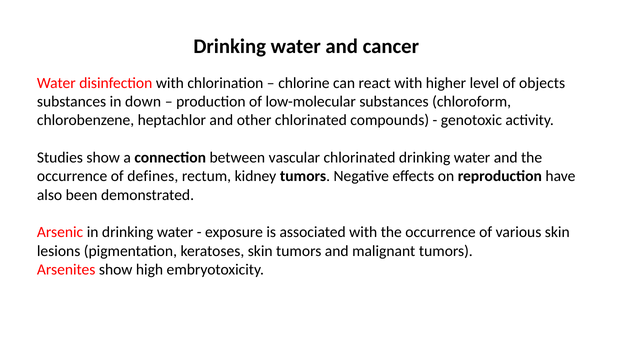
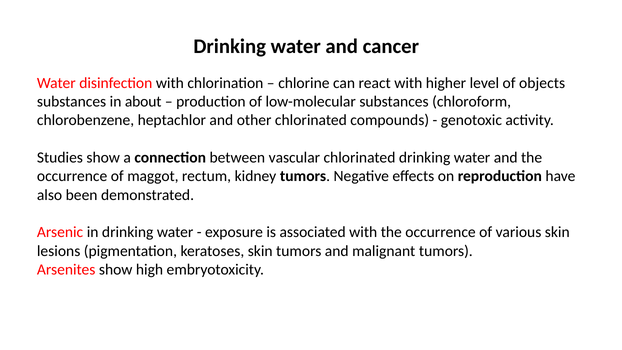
down: down -> about
defines: defines -> maggot
